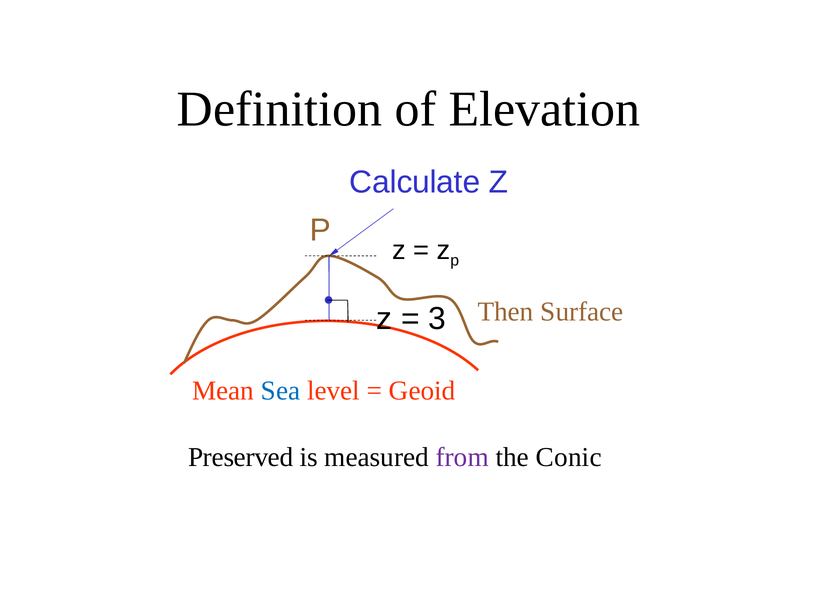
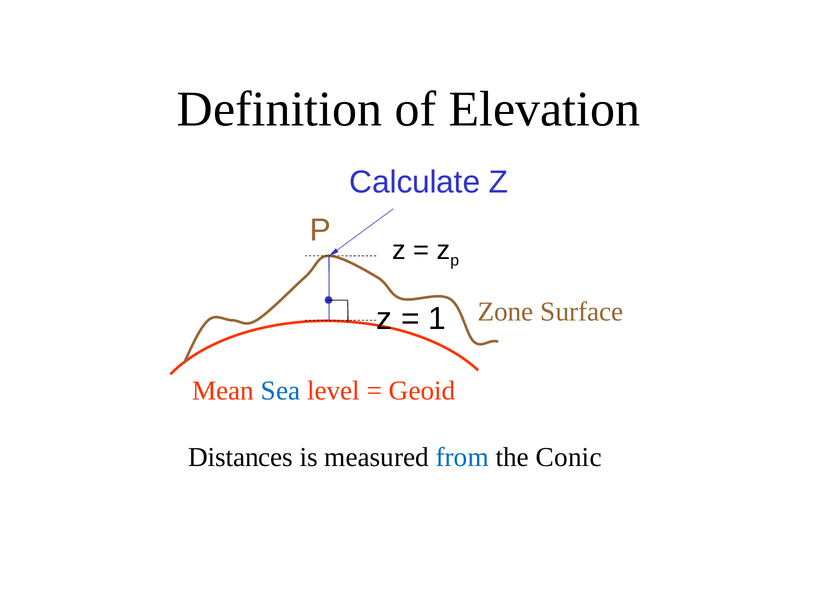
Then: Then -> Zone
3: 3 -> 1
Preserved: Preserved -> Distances
from colour: purple -> blue
